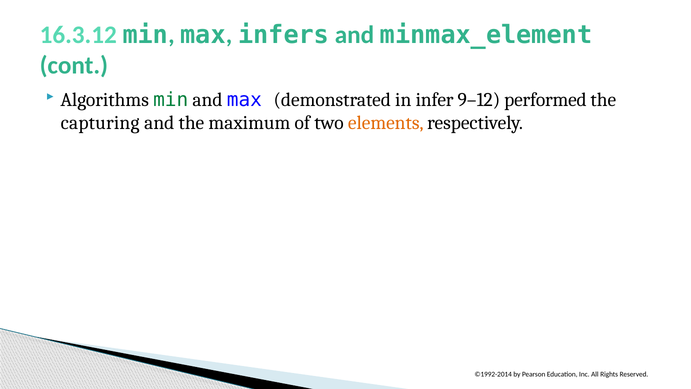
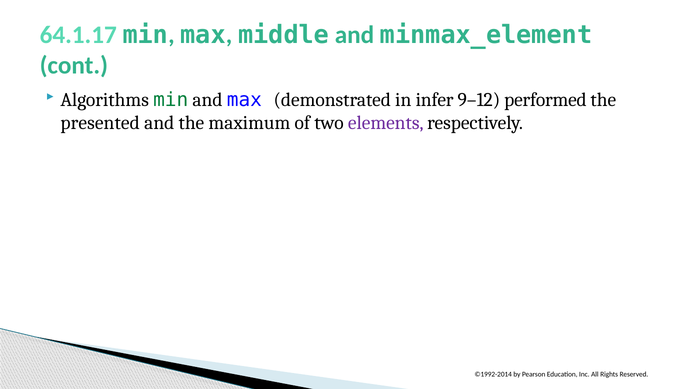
16.3.12: 16.3.12 -> 64.1.17
infers: infers -> middle
capturing: capturing -> presented
elements colour: orange -> purple
